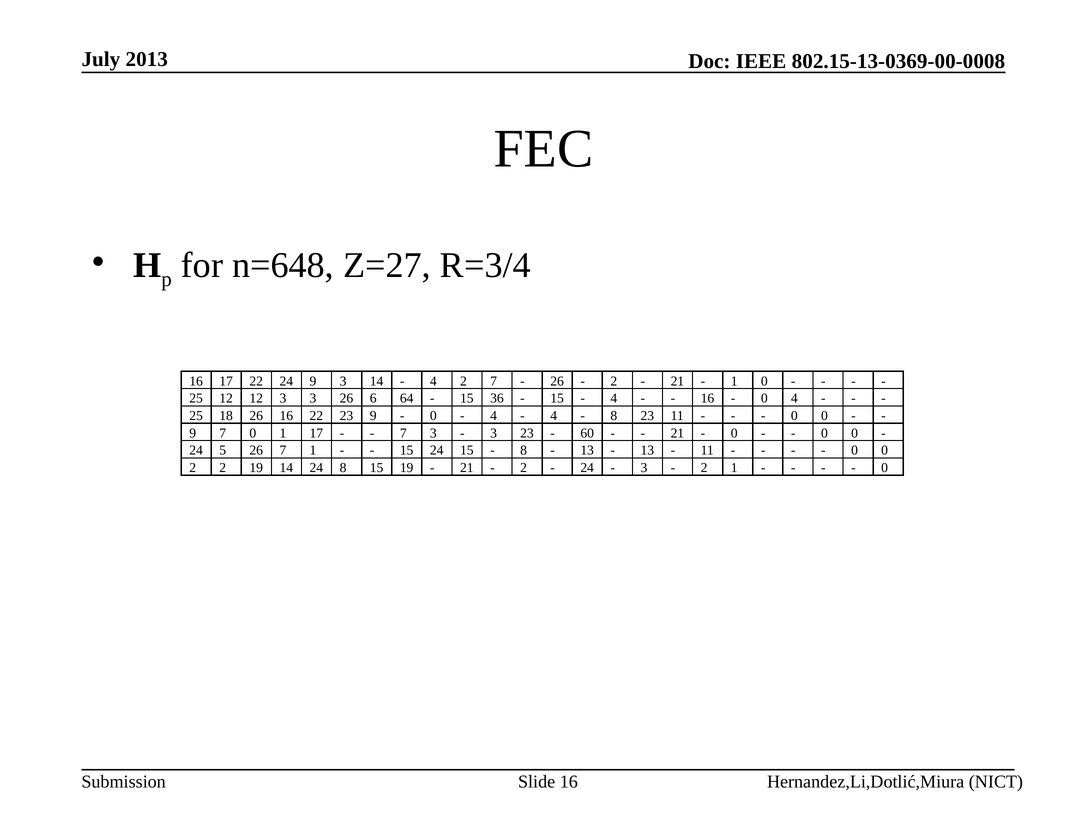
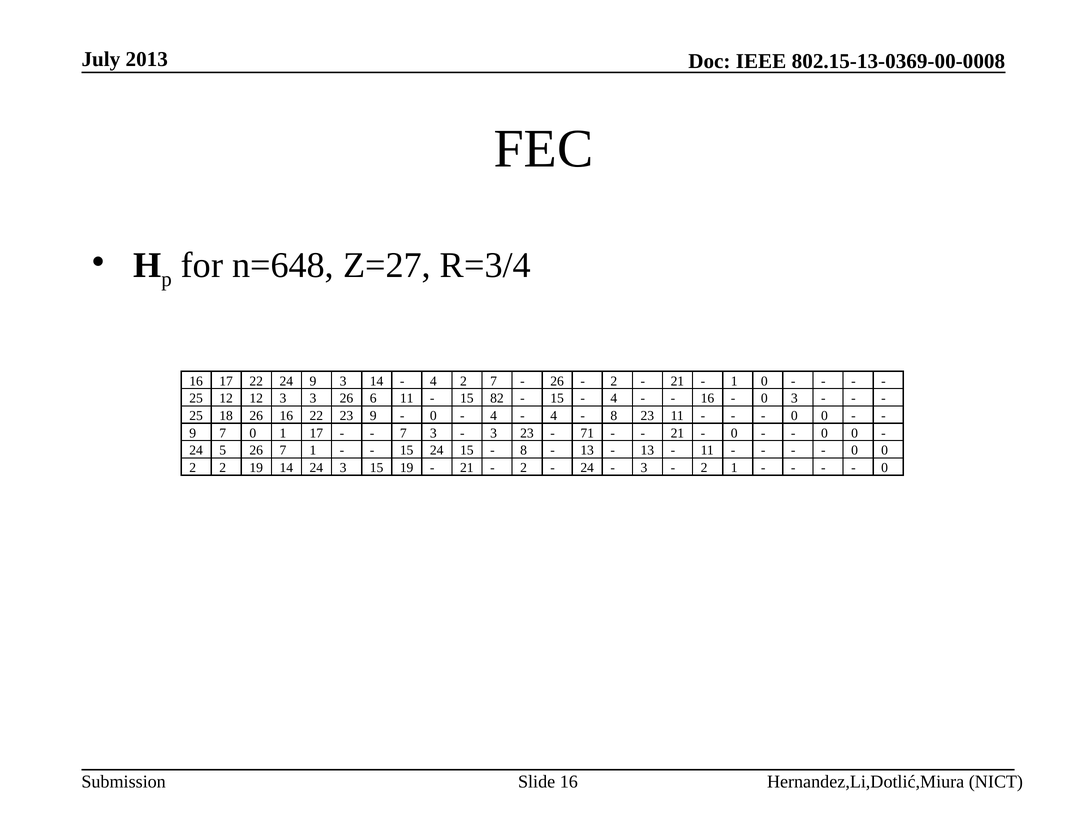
6 64: 64 -> 11
36: 36 -> 82
0 4: 4 -> 3
60: 60 -> 71
24 8: 8 -> 3
